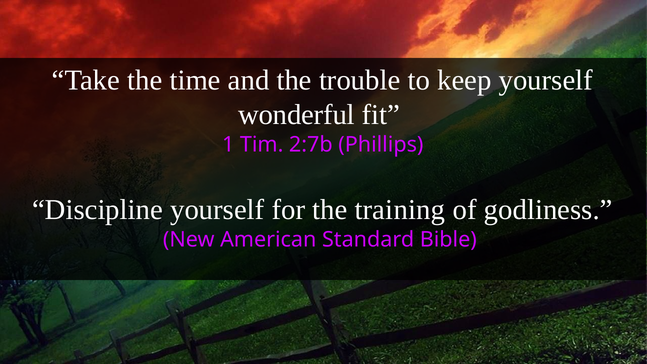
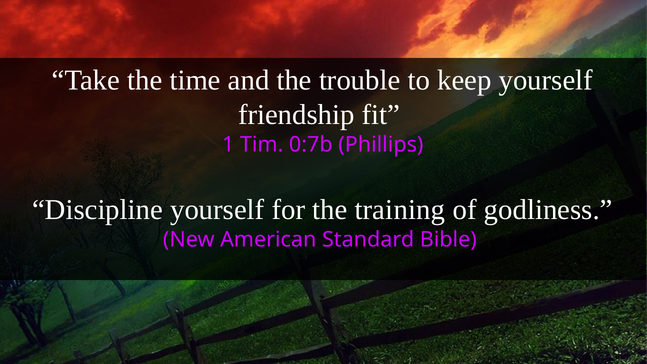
wonderful: wonderful -> friendship
2:7b: 2:7b -> 0:7b
